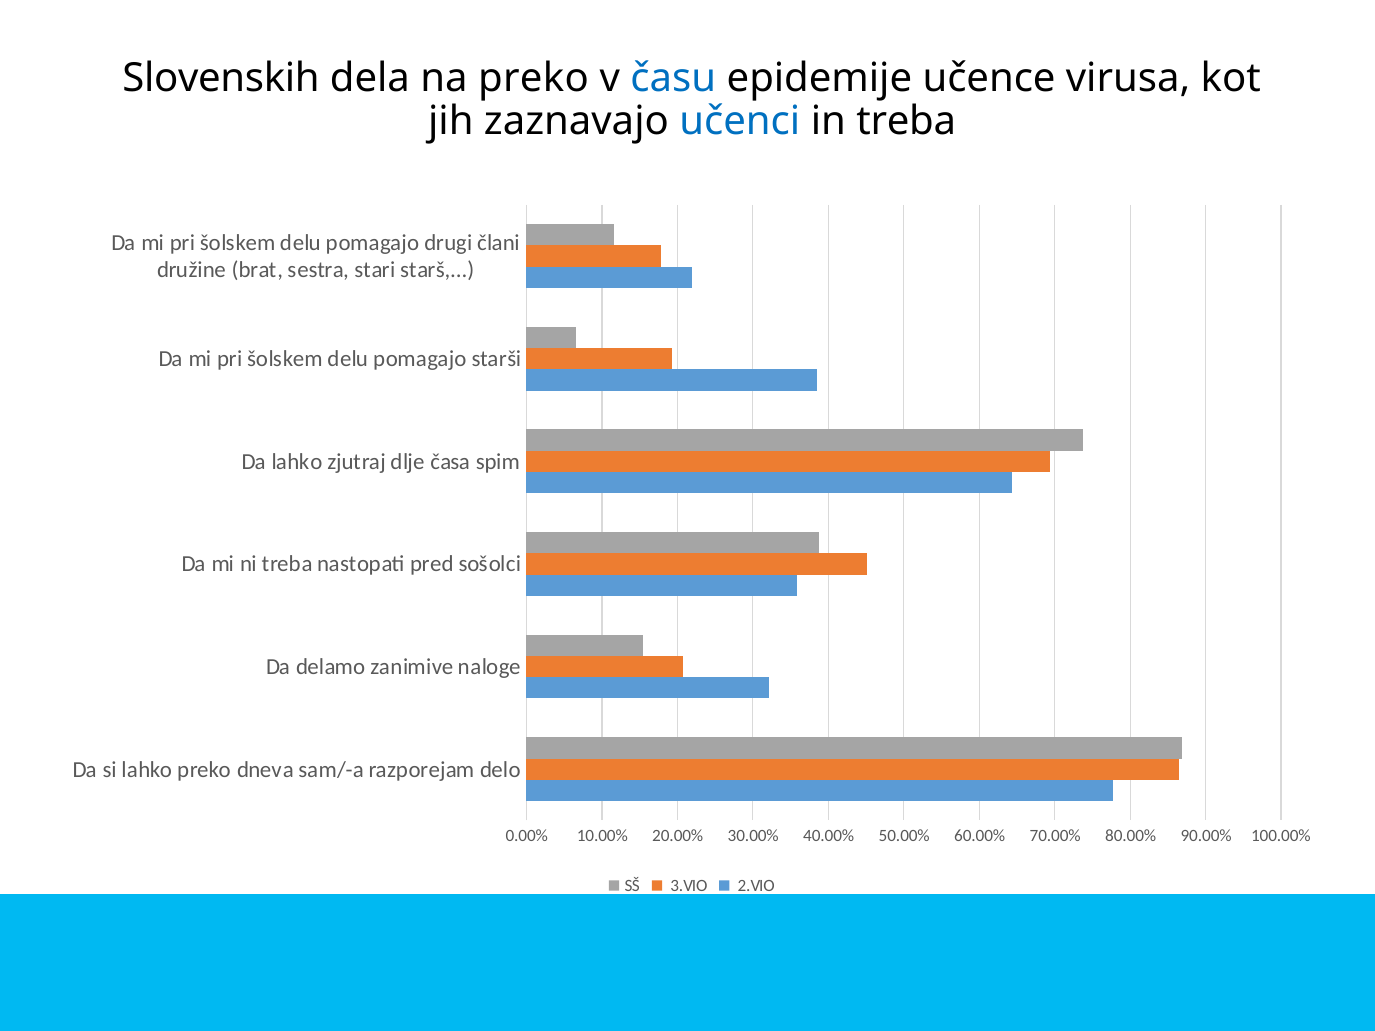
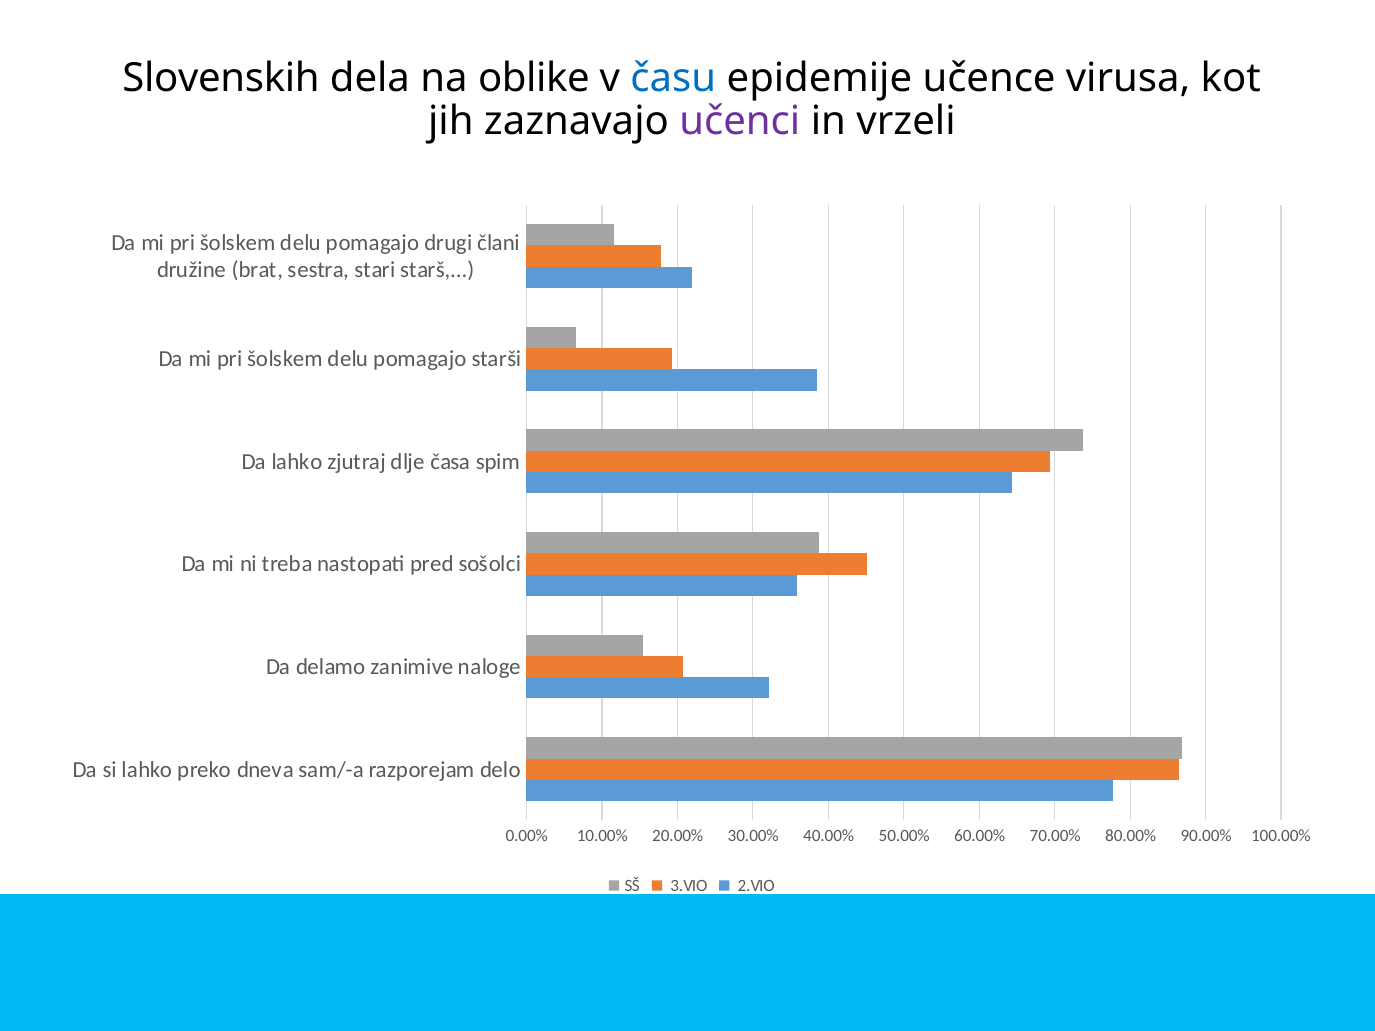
na preko: preko -> oblike
učenci colour: blue -> purple
in treba: treba -> vrzeli
